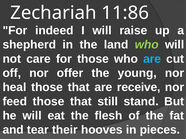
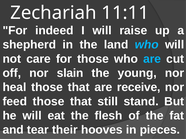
11:86: 11:86 -> 11:11
who at (147, 45) colour: light green -> light blue
offer: offer -> slain
